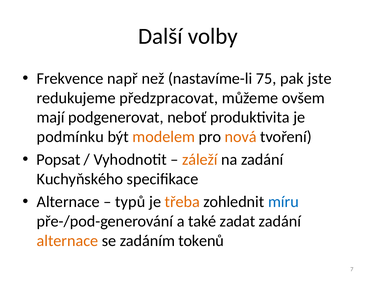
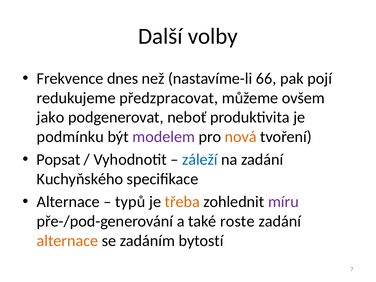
např: např -> dnes
75: 75 -> 66
jste: jste -> pojí
mají: mají -> jako
modelem colour: orange -> purple
záleží colour: orange -> blue
míru colour: blue -> purple
zadat: zadat -> roste
tokenů: tokenů -> bytostí
